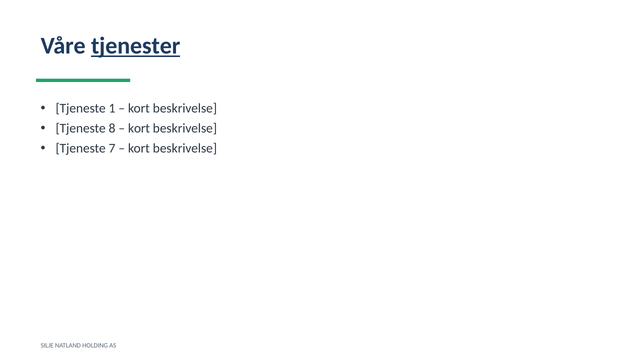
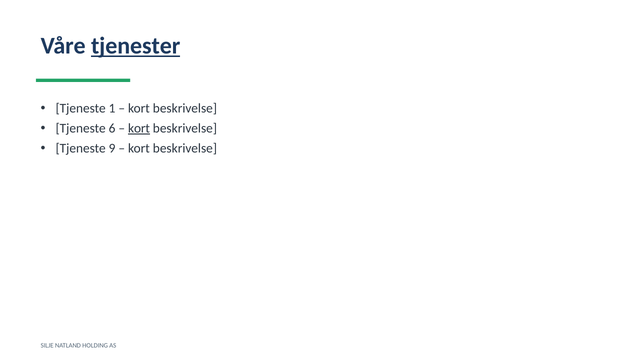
8: 8 -> 6
kort at (139, 128) underline: none -> present
7: 7 -> 9
